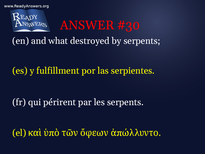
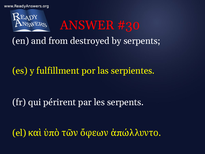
what: what -> from
